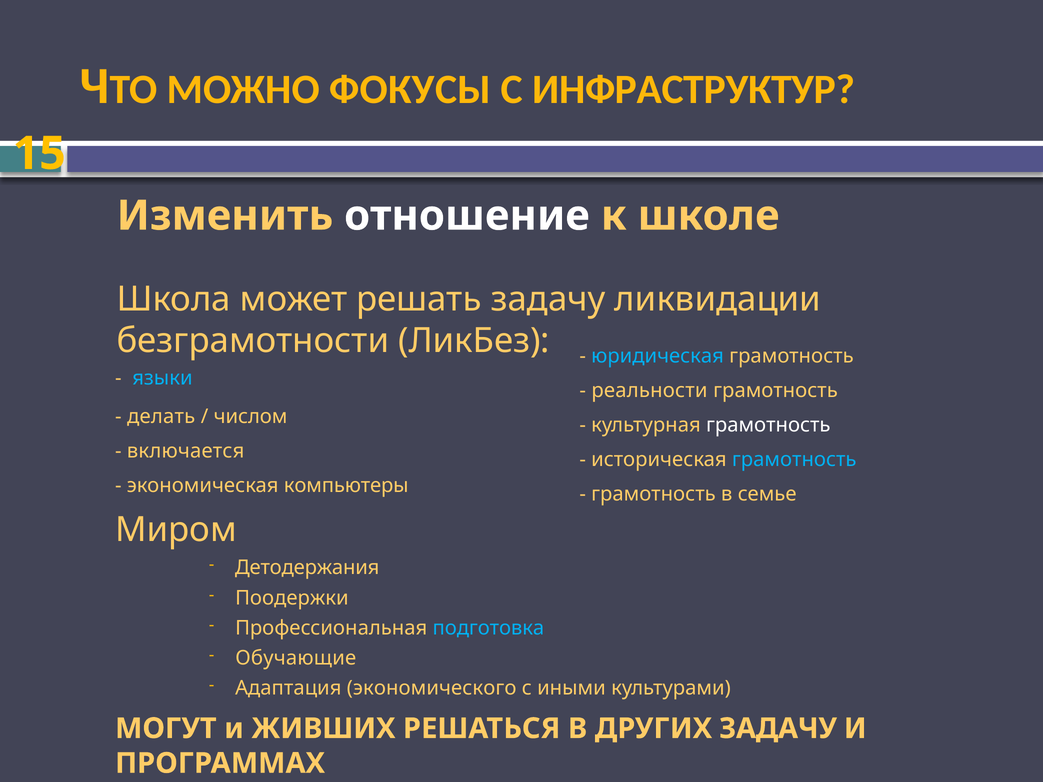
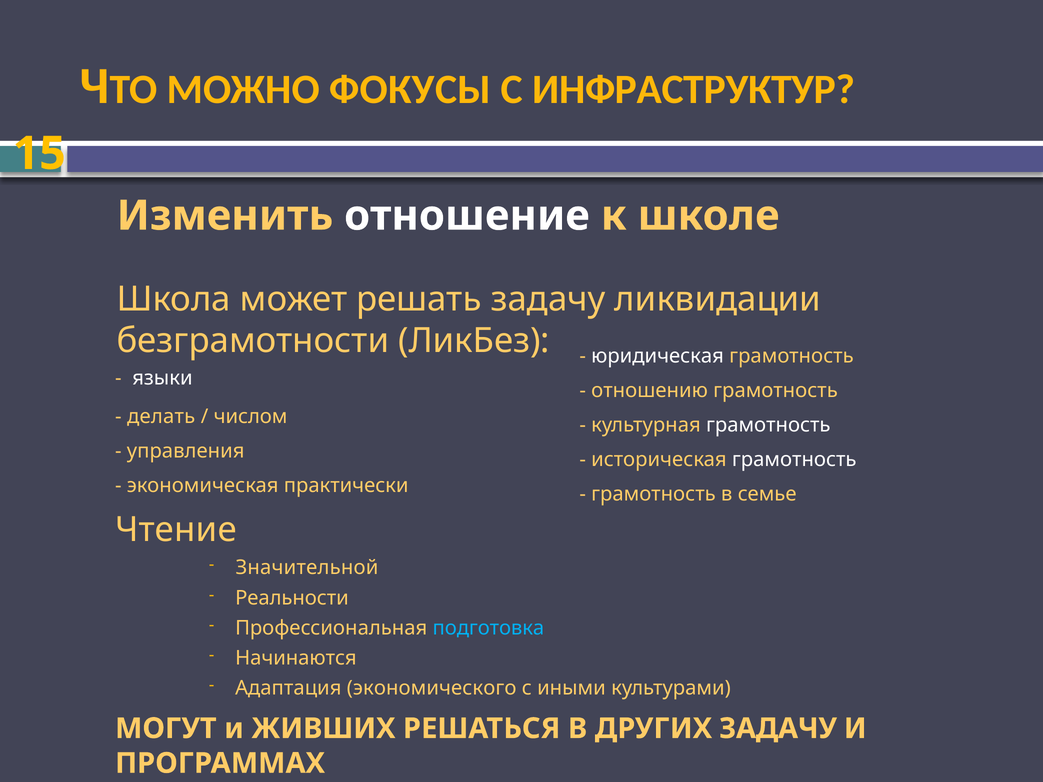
юридическая colour: light blue -> white
языки colour: light blue -> white
реальности: реальности -> отношению
включается: включается -> управления
грамотность at (794, 460) colour: light blue -> white
компьютеры: компьютеры -> практически
Миром: Миром -> Чтение
Детодержания: Детодержания -> Значительной
Поодержки: Поодержки -> Реальности
Обучающие: Обучающие -> Начинаются
